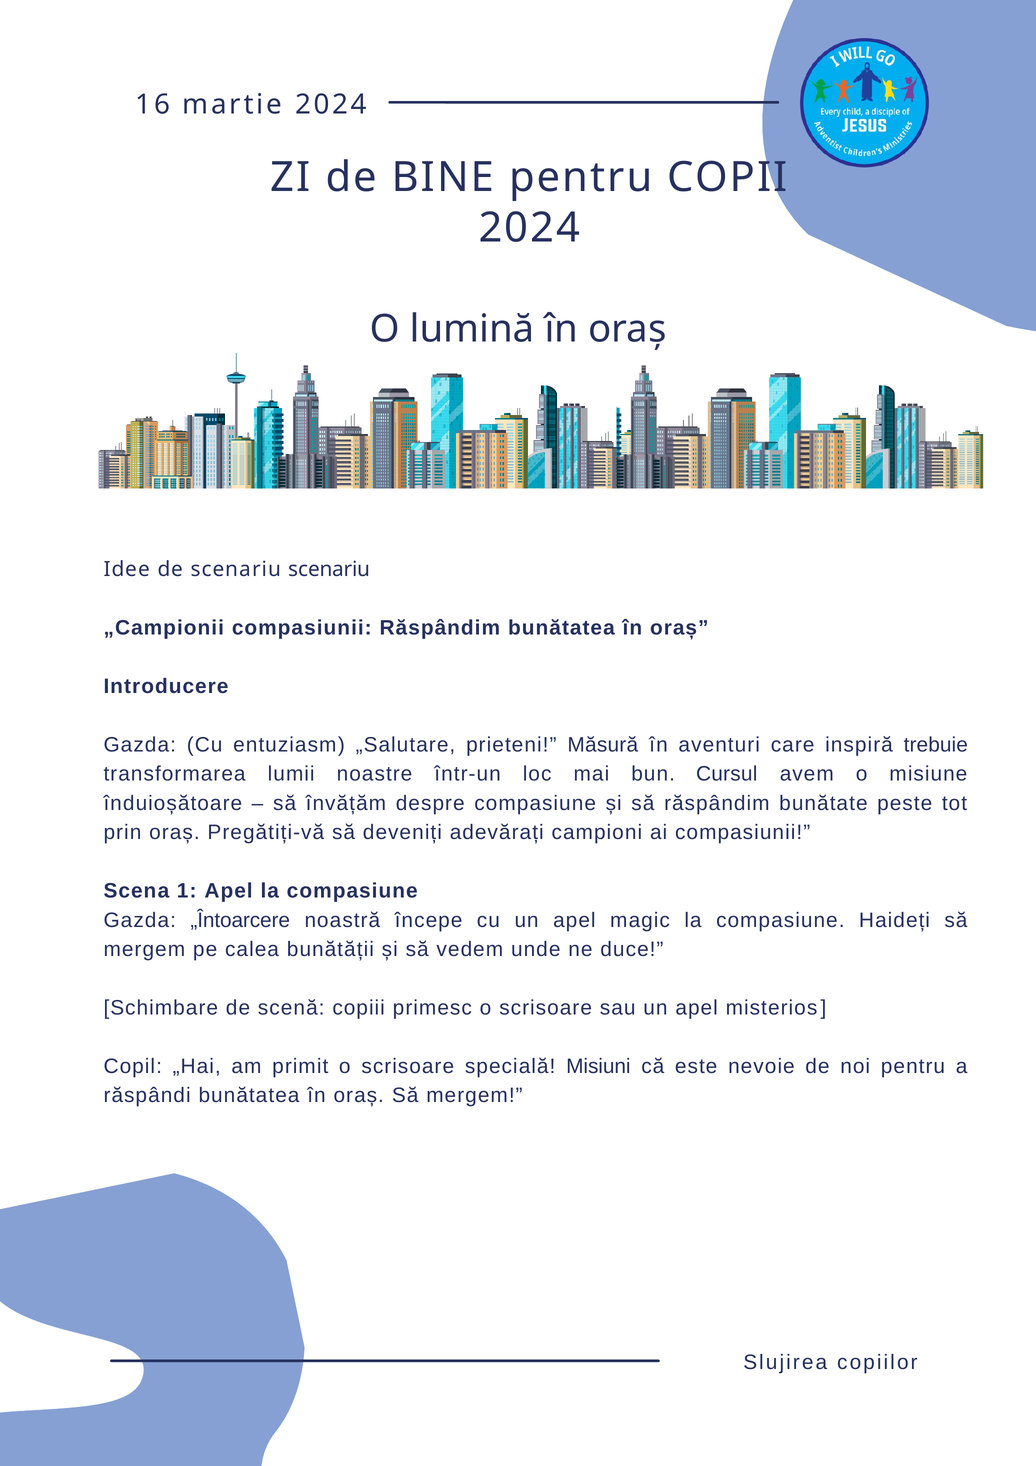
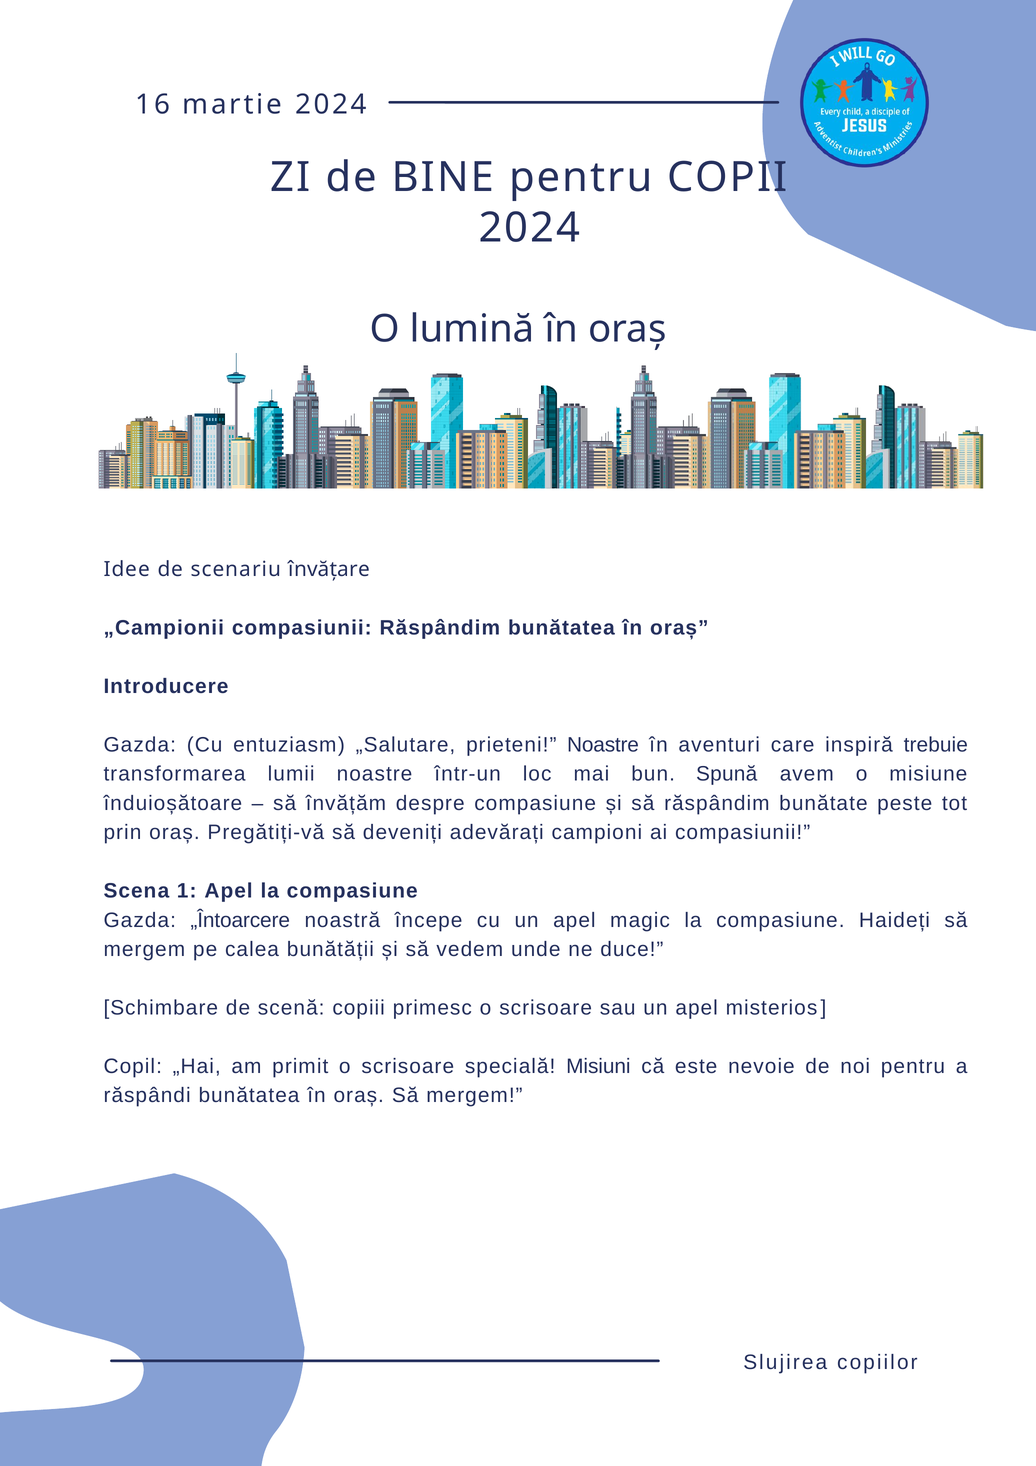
scenariu scenariu: scenariu -> învățare
prieteni Măsură: Măsură -> Noastre
Cursul: Cursul -> Spună
